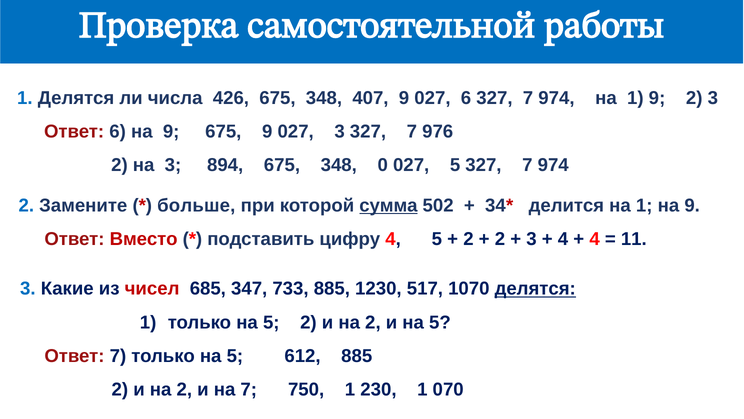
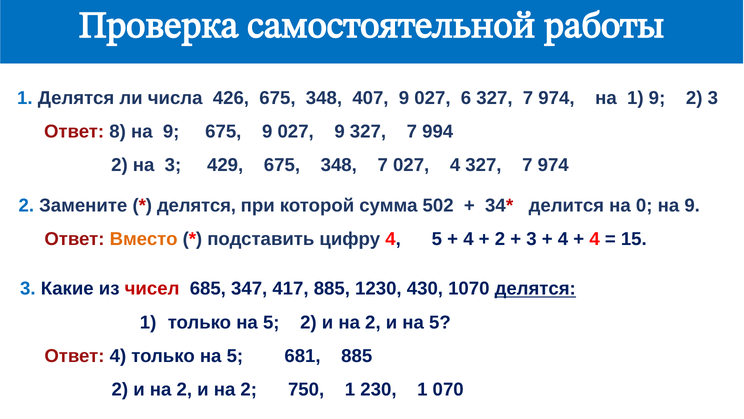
Ответ 6: 6 -> 8
027 3: 3 -> 9
976: 976 -> 994
894: 894 -> 429
348 0: 0 -> 7
027 5: 5 -> 4
больше at (196, 205): больше -> делятся
сумма underline: present -> none
делится на 1: 1 -> 0
Вместо colour: red -> orange
2 at (468, 239): 2 -> 4
11: 11 -> 15
733: 733 -> 417
517: 517 -> 430
Ответ 7: 7 -> 4
612: 612 -> 681
7 at (249, 389): 7 -> 2
